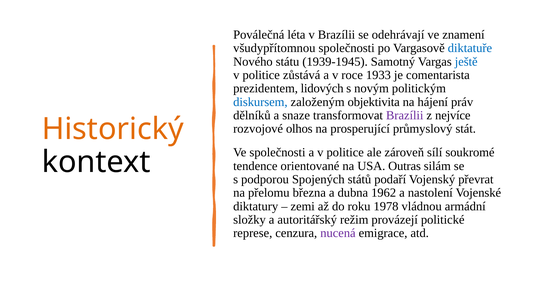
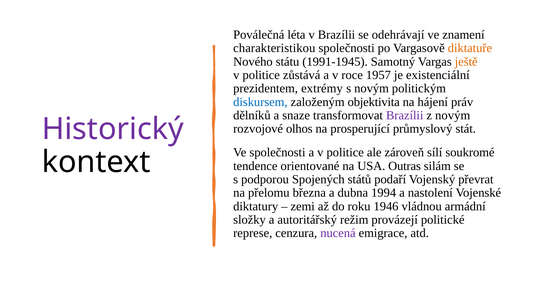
všudypřítomnou: všudypřítomnou -> charakteristikou
diktatuře colour: blue -> orange
1939-1945: 1939-1945 -> 1991-1945
ještě colour: blue -> orange
1933: 1933 -> 1957
comentarista: comentarista -> existenciální
lidových: lidových -> extrémy
z nejvíce: nejvíce -> novým
Historický colour: orange -> purple
1962: 1962 -> 1994
1978: 1978 -> 1946
